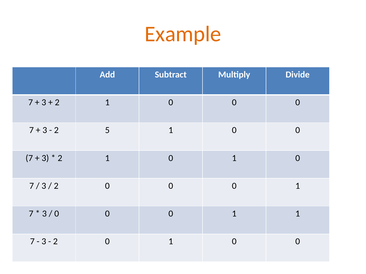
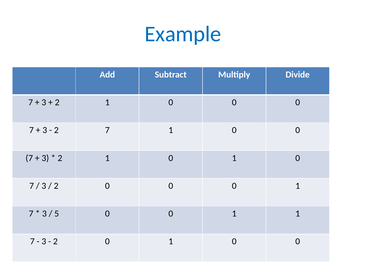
Example colour: orange -> blue
2 5: 5 -> 7
0 at (57, 214): 0 -> 5
